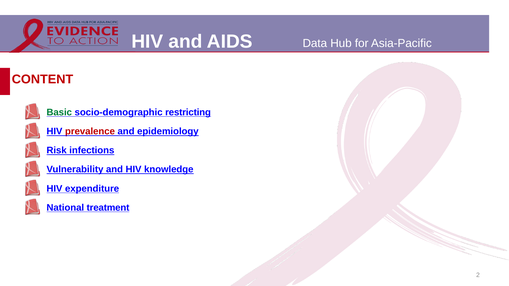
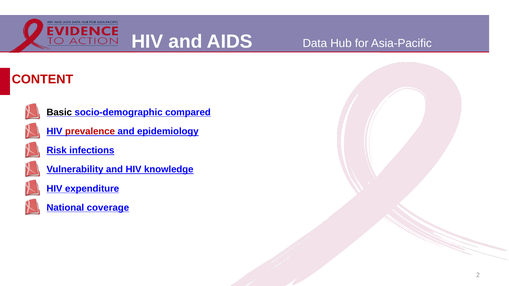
Basic colour: green -> black
restricting: restricting -> compared
treatment: treatment -> coverage
